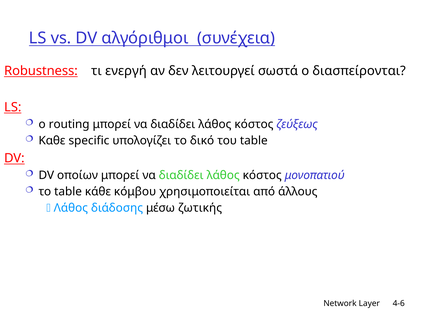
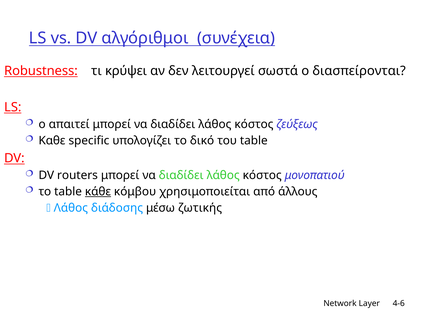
ενεργή: ενεργή -> κρύψει
routing: routing -> απαιτεί
οποίων: οποίων -> routers
κάθε underline: none -> present
